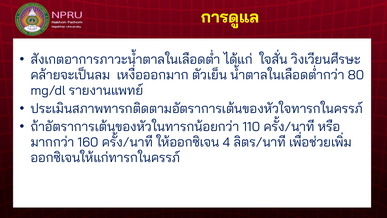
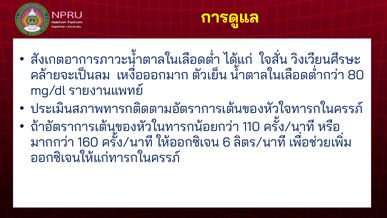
4: 4 -> 6
